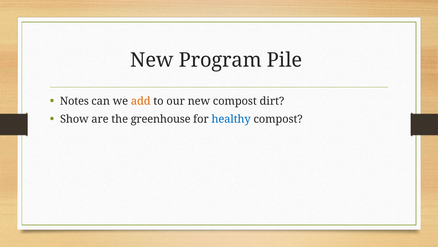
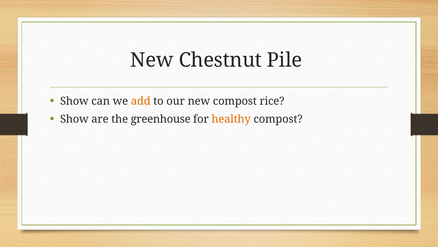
Program: Program -> Chestnut
Notes at (74, 101): Notes -> Show
dirt: dirt -> rice
healthy colour: blue -> orange
